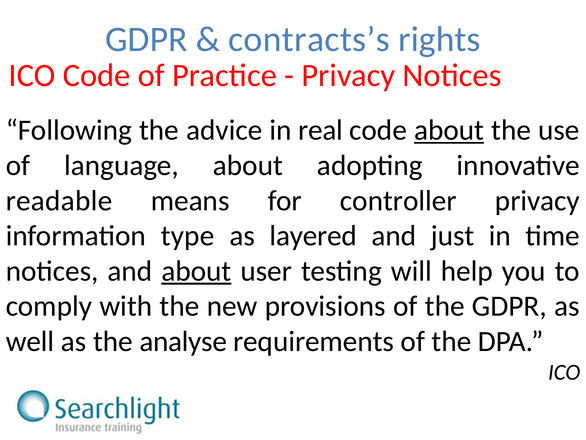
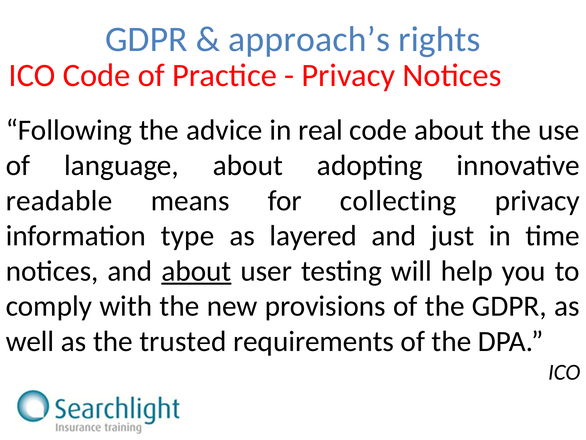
contracts’s: contracts’s -> approach’s
about at (449, 130) underline: present -> none
controller: controller -> collecting
analyse: analyse -> trusted
